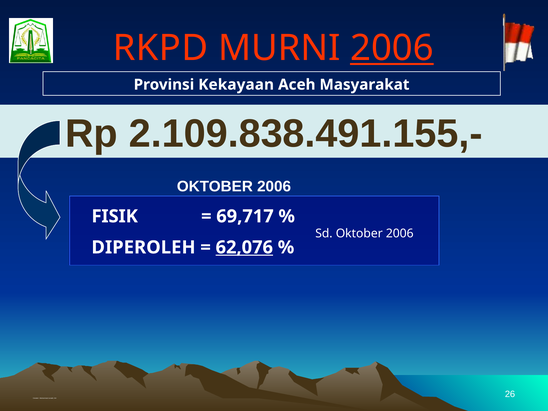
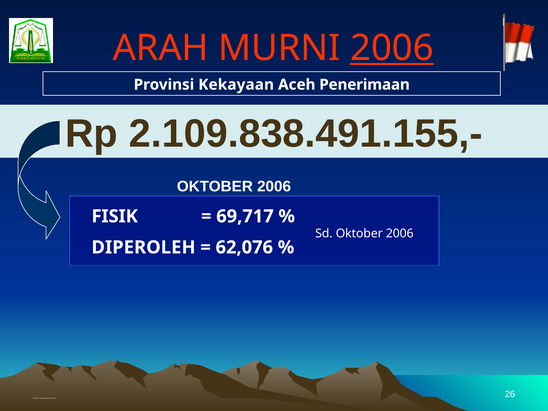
RKPD: RKPD -> ARAH
Masyarakat: Masyarakat -> Penerimaan
62,076 underline: present -> none
